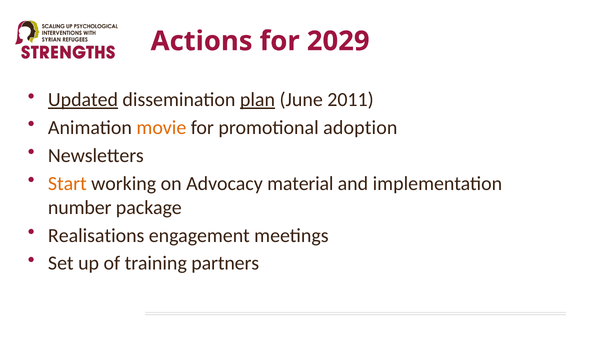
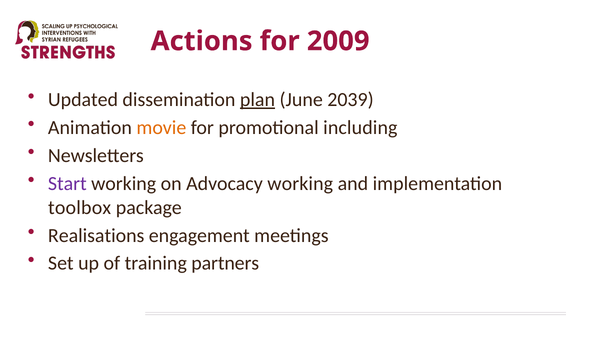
2029: 2029 -> 2009
Updated underline: present -> none
2011: 2011 -> 2039
adoption: adoption -> including
Start colour: orange -> purple
Advocacy material: material -> working
number: number -> toolbox
